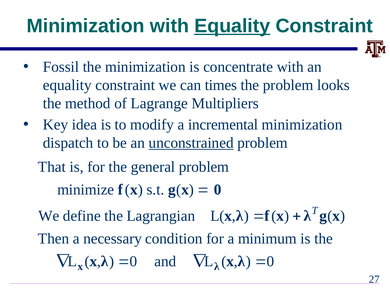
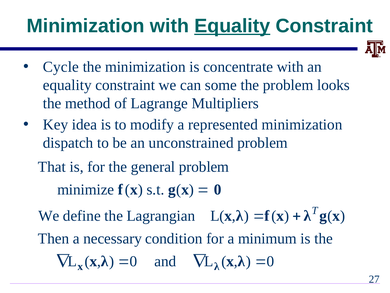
Fossil: Fossil -> Cycle
times: times -> some
incremental: incremental -> represented
unconstrained underline: present -> none
